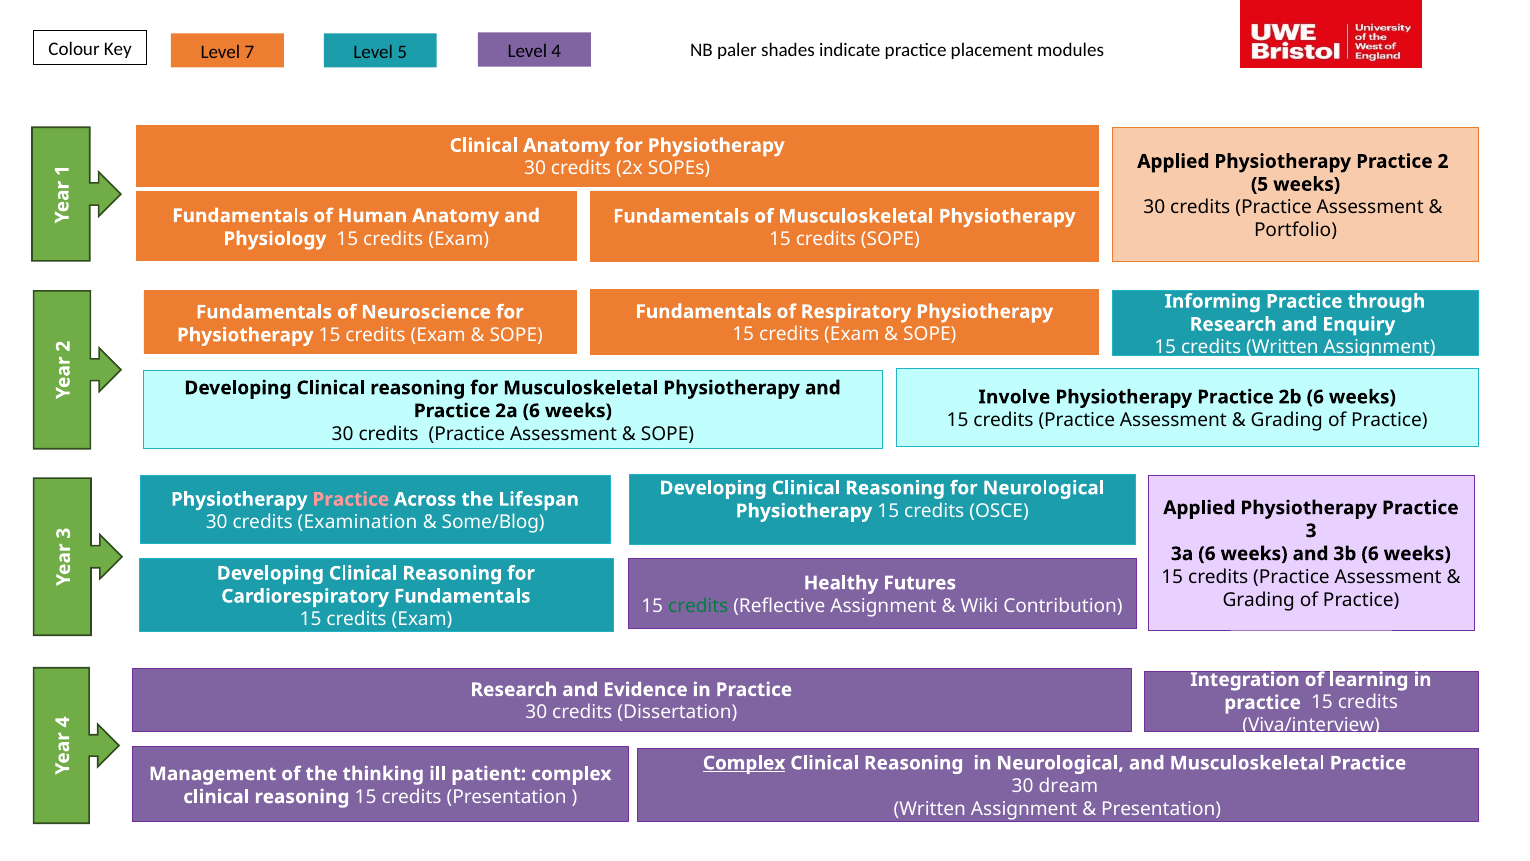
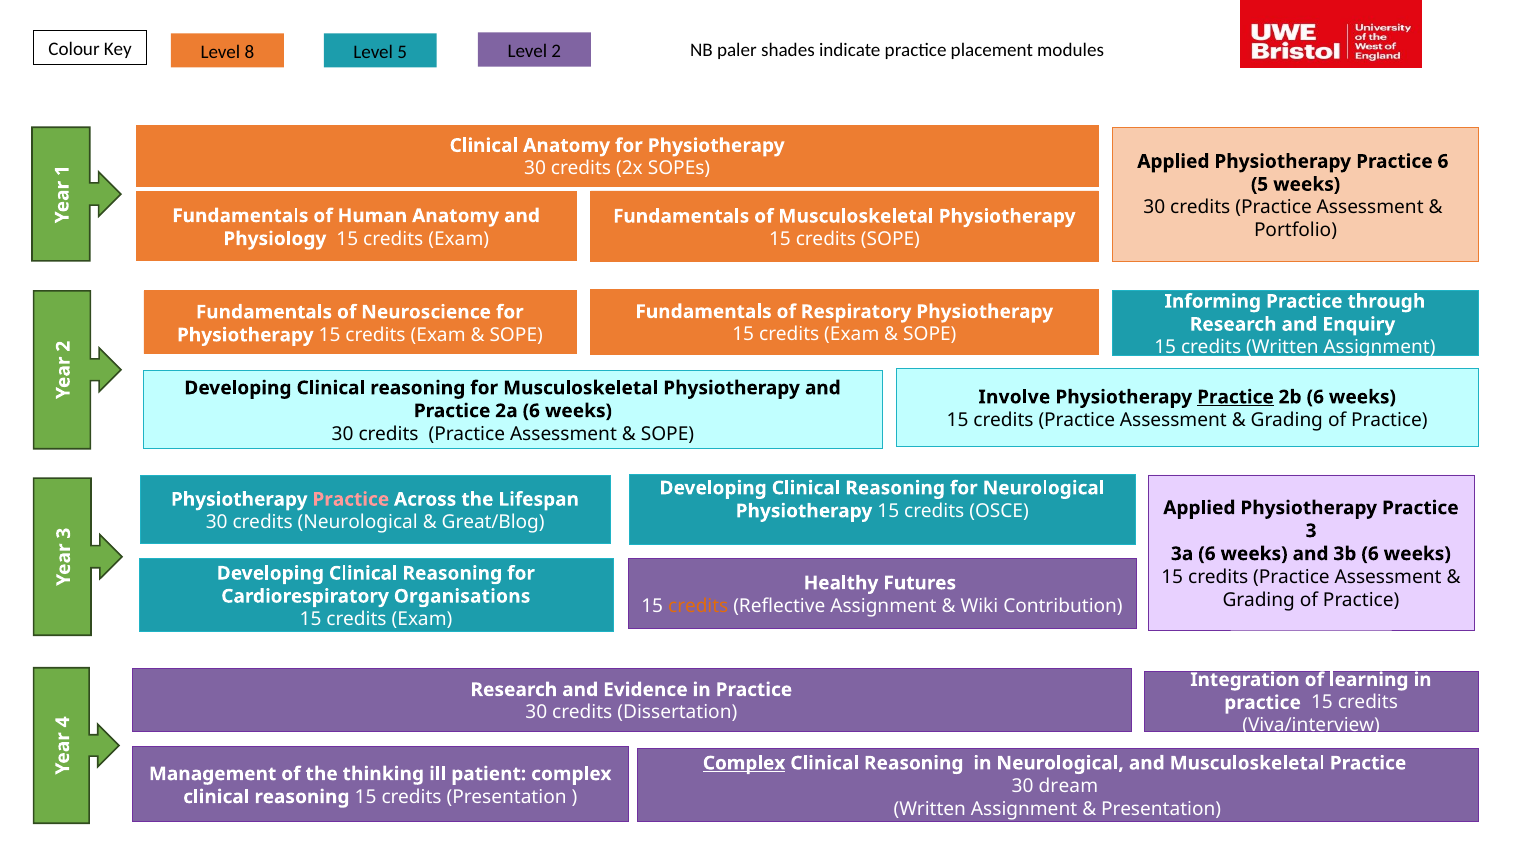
7: 7 -> 8
Level 4: 4 -> 2
Practice 2: 2 -> 6
Practice at (1235, 397) underline: none -> present
credits Examination: Examination -> Neurological
Some/Blog: Some/Blog -> Great/Blog
Cardiorespiratory Fundamentals: Fundamentals -> Organisations
credits at (698, 606) colour: green -> orange
